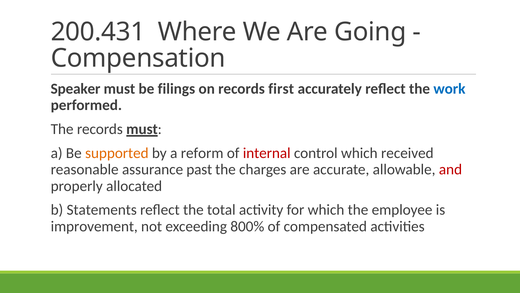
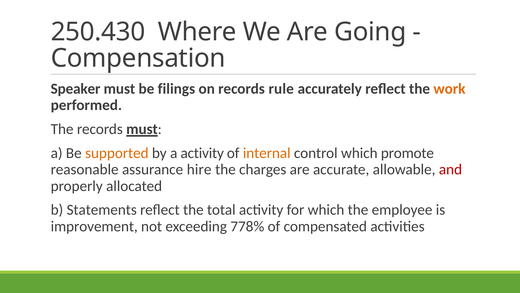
200.431: 200.431 -> 250.430
first: first -> rule
work colour: blue -> orange
a reform: reform -> activity
internal colour: red -> orange
received: received -> promote
past: past -> hire
800%: 800% -> 778%
